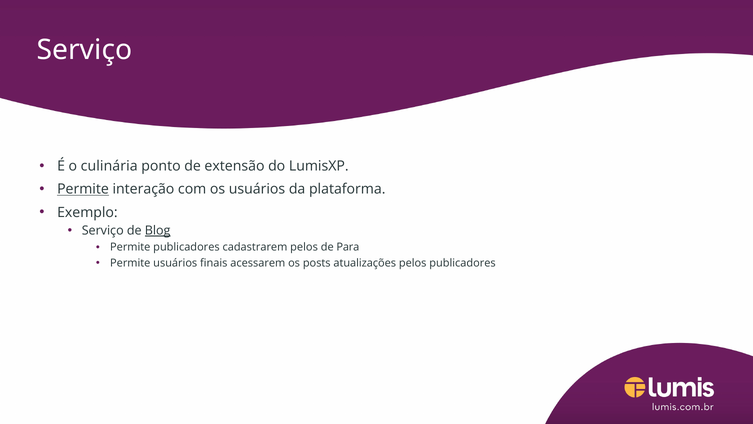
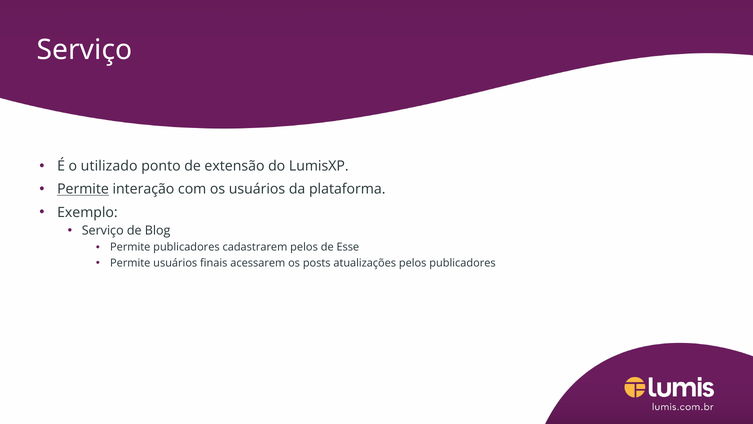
culinária: culinária -> utilizado
Blog underline: present -> none
Para: Para -> Esse
